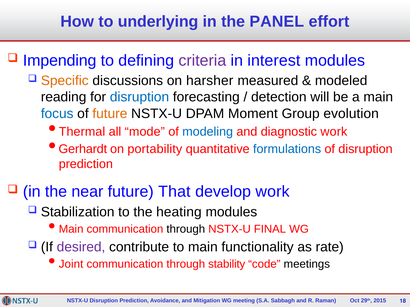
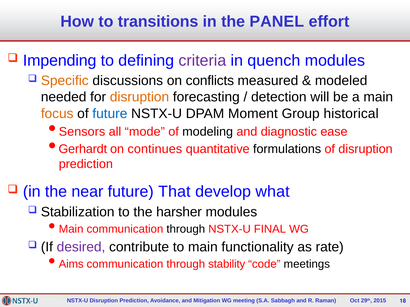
underlying: underlying -> transitions
interest: interest -> quench
harsher: harsher -> conflicts
reading: reading -> needed
disruption at (140, 97) colour: blue -> orange
focus colour: blue -> orange
future at (110, 114) colour: orange -> blue
evolution: evolution -> historical
Thermal: Thermal -> Sensors
modeling colour: blue -> black
diagnostic work: work -> ease
portability: portability -> continues
formulations colour: blue -> black
develop work: work -> what
heating: heating -> harsher
Joint: Joint -> Aims
